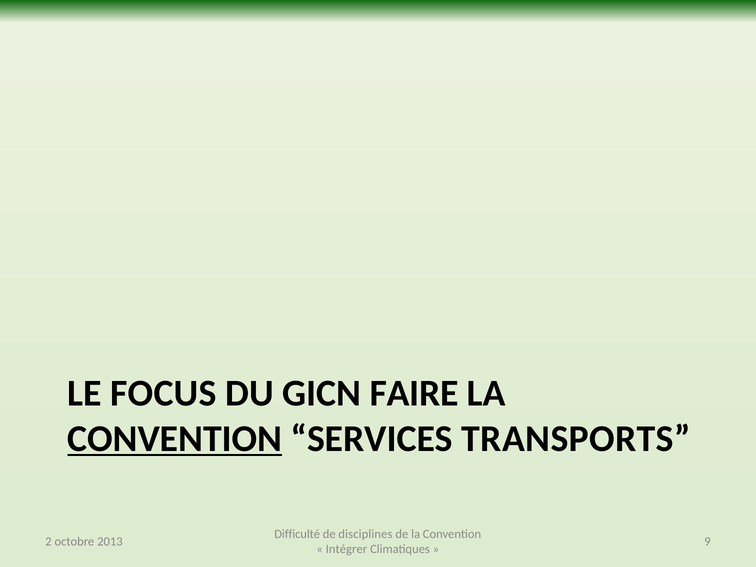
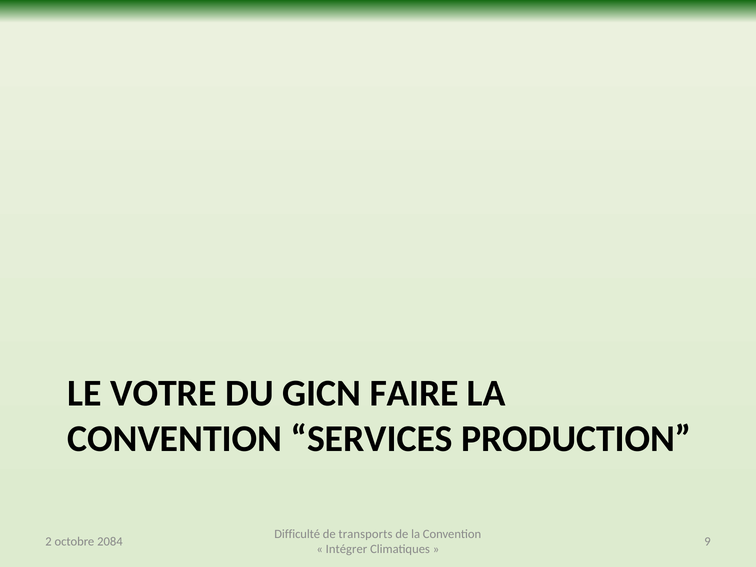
FOCUS: FOCUS -> VOTRE
CONVENTION at (175, 439) underline: present -> none
TRANSPORTS: TRANSPORTS -> PRODUCTION
disciplines: disciplines -> transports
2013: 2013 -> 2084
